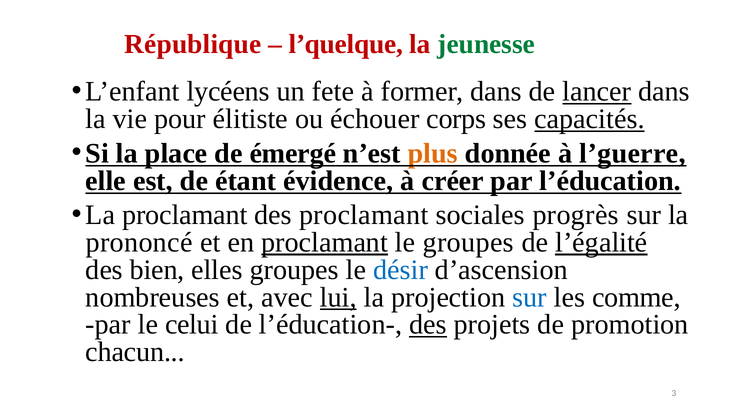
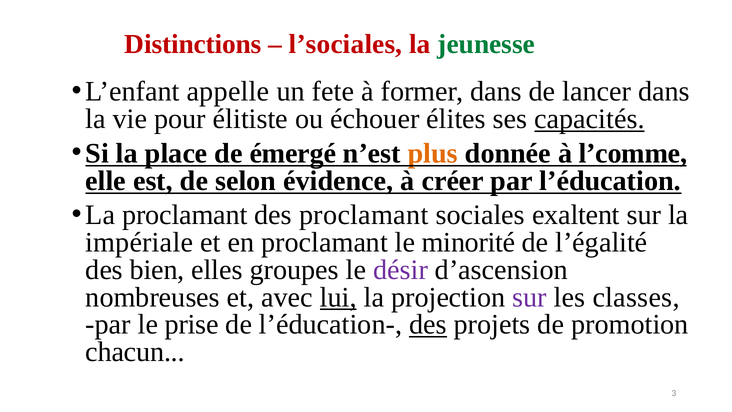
République: République -> Distinctions
l’quelque: l’quelque -> l’sociales
lycéens: lycéens -> appelle
lancer underline: present -> none
corps: corps -> élites
l’guerre: l’guerre -> l’comme
étant: étant -> selon
progrès: progrès -> exaltent
prononcé: prononcé -> impériale
proclamant at (325, 242) underline: present -> none
le groupes: groupes -> minorité
l’égalité underline: present -> none
désir colour: blue -> purple
sur at (530, 297) colour: blue -> purple
comme: comme -> classes
celui: celui -> prise
